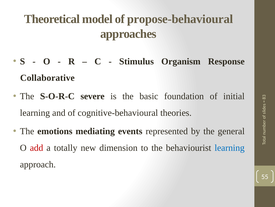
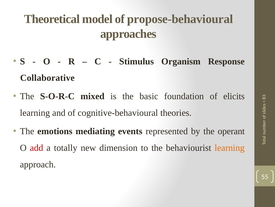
severe: severe -> mixed
initial: initial -> elicits
general: general -> operant
learning at (230, 147) colour: blue -> orange
